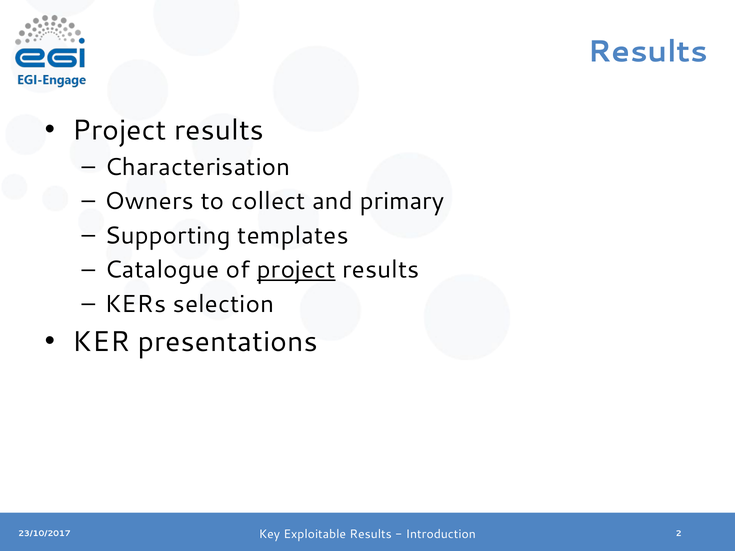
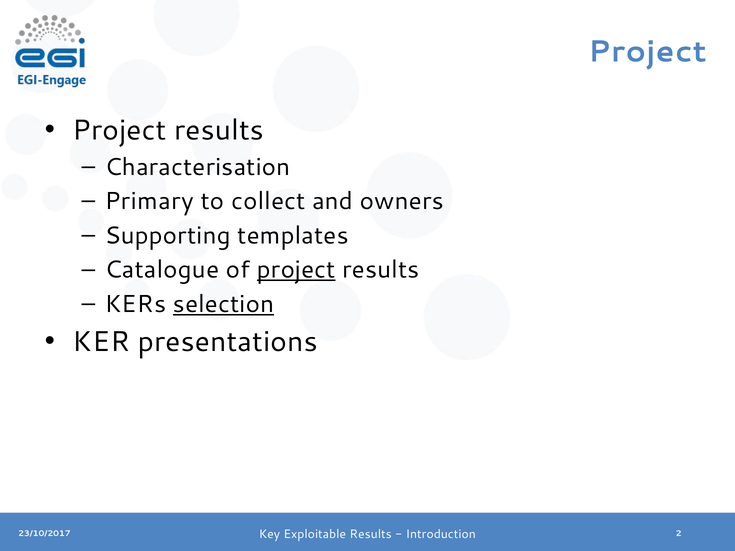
Results at (648, 51): Results -> Project
Owners: Owners -> Primary
primary: primary -> owners
selection underline: none -> present
